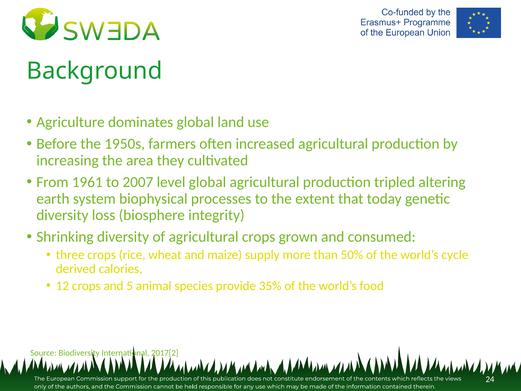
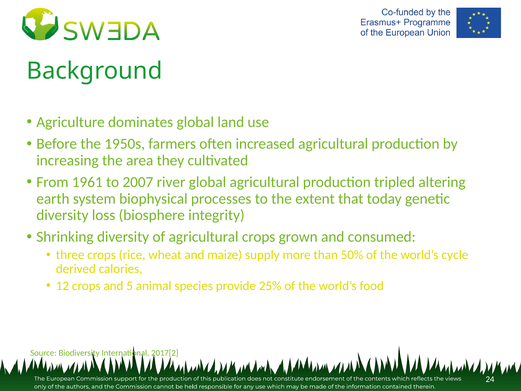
level: level -> river
35%: 35% -> 25%
